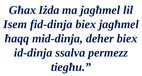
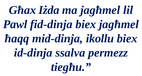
Isem: Isem -> Pawl
deher: deher -> ikollu
